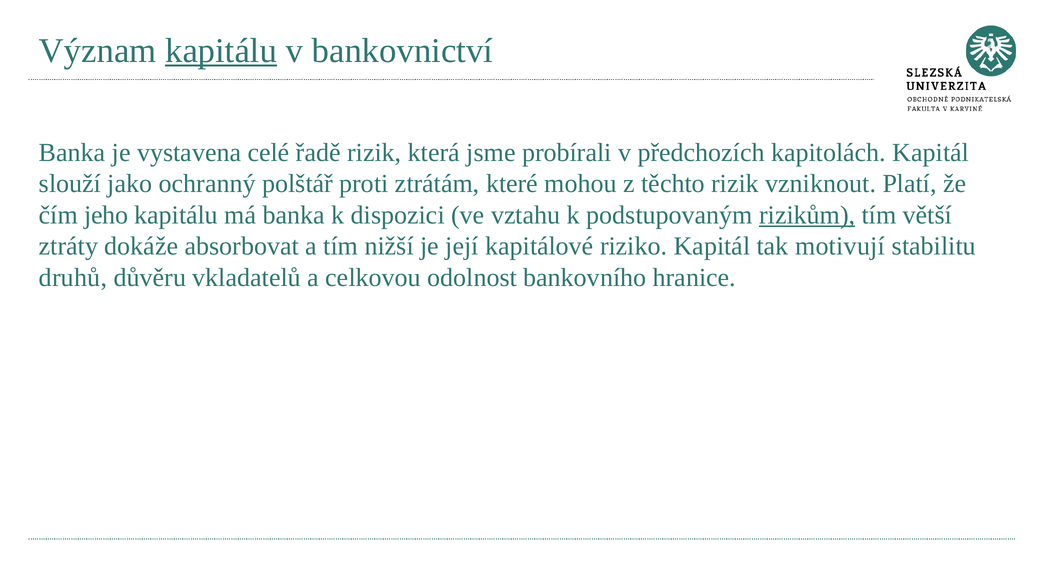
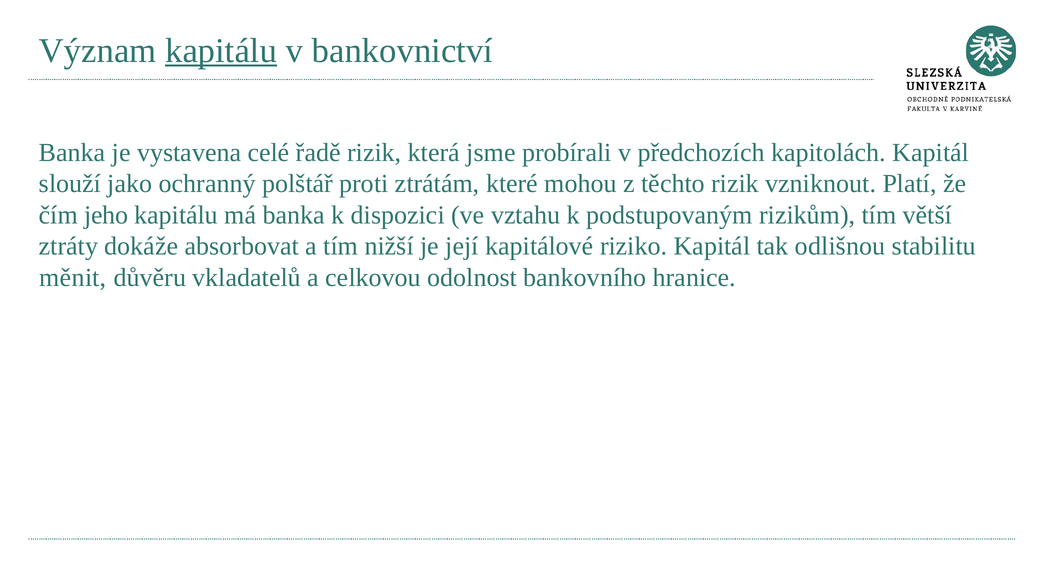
rizikům underline: present -> none
motivují: motivují -> odlišnou
druhů: druhů -> měnit
